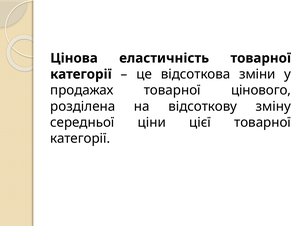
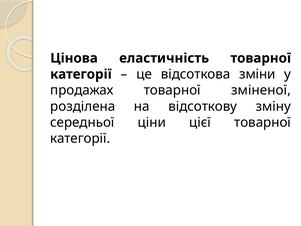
цінового: цінового -> зміненої
